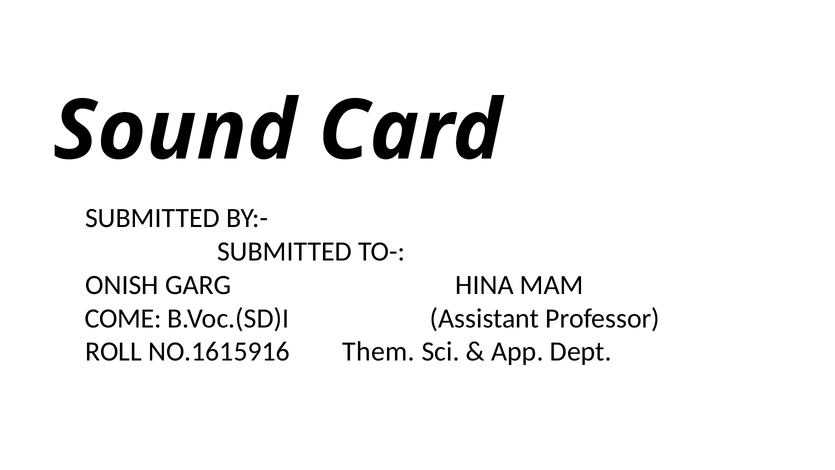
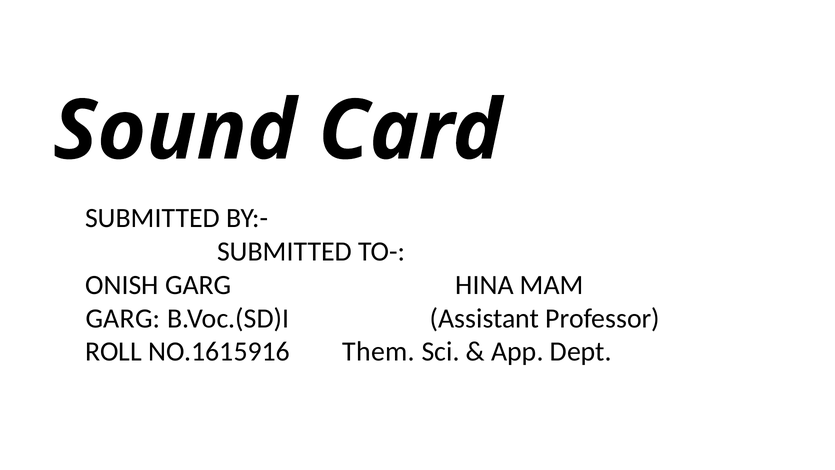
COME at (123, 318): COME -> GARG
